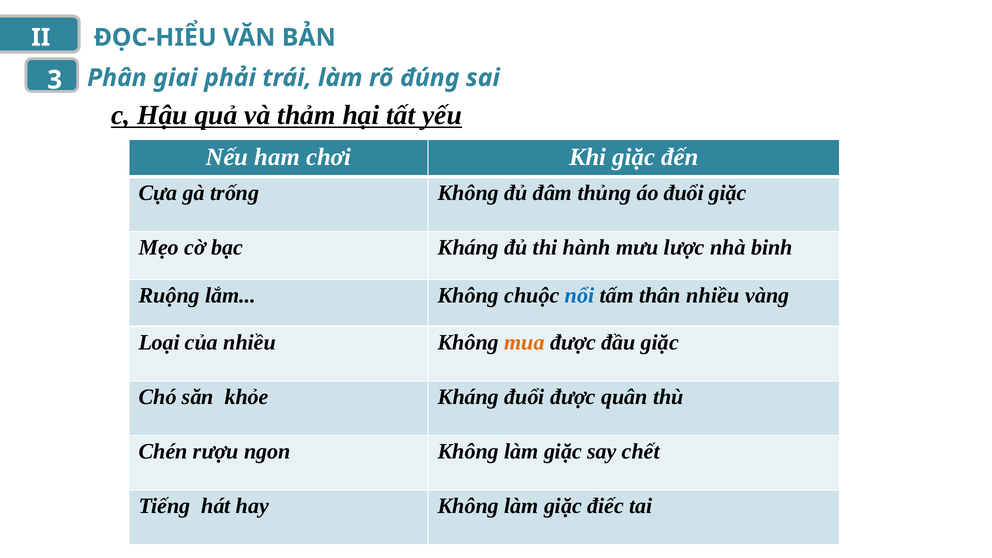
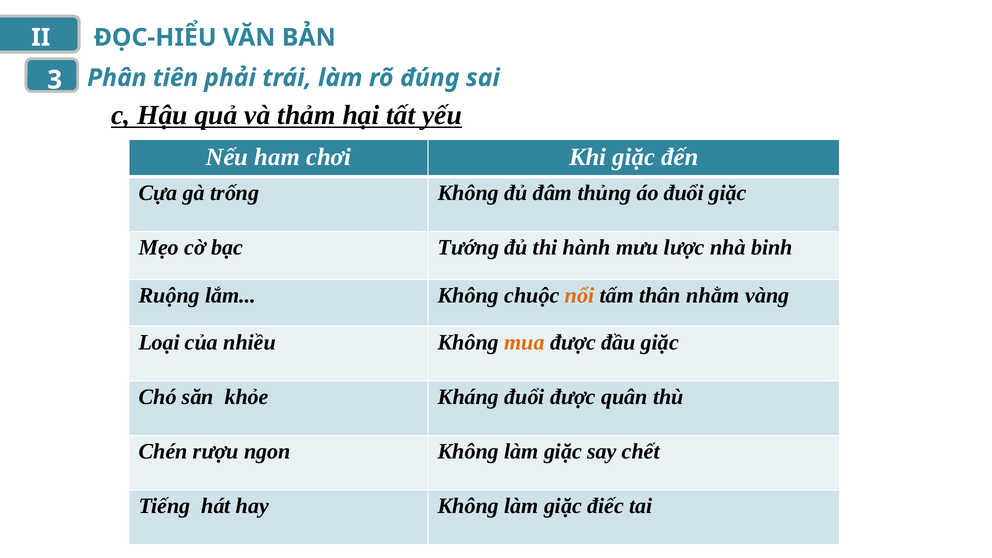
giai: giai -> tiên
bạc Kháng: Kháng -> Tướng
nổi colour: blue -> orange
thân nhiều: nhiều -> nhằm
